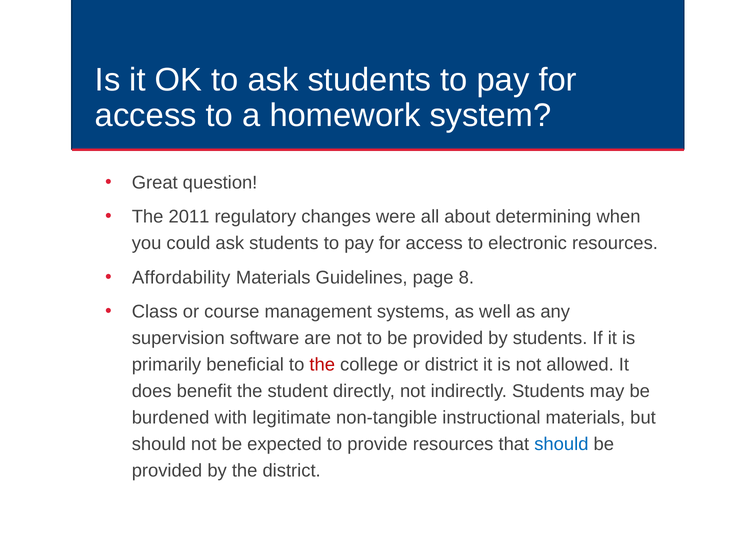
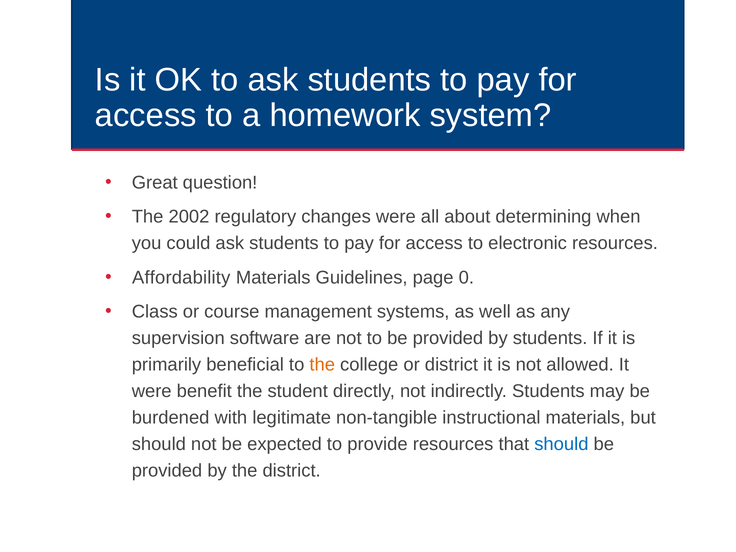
2011: 2011 -> 2002
8: 8 -> 0
the at (322, 365) colour: red -> orange
does at (152, 391): does -> were
